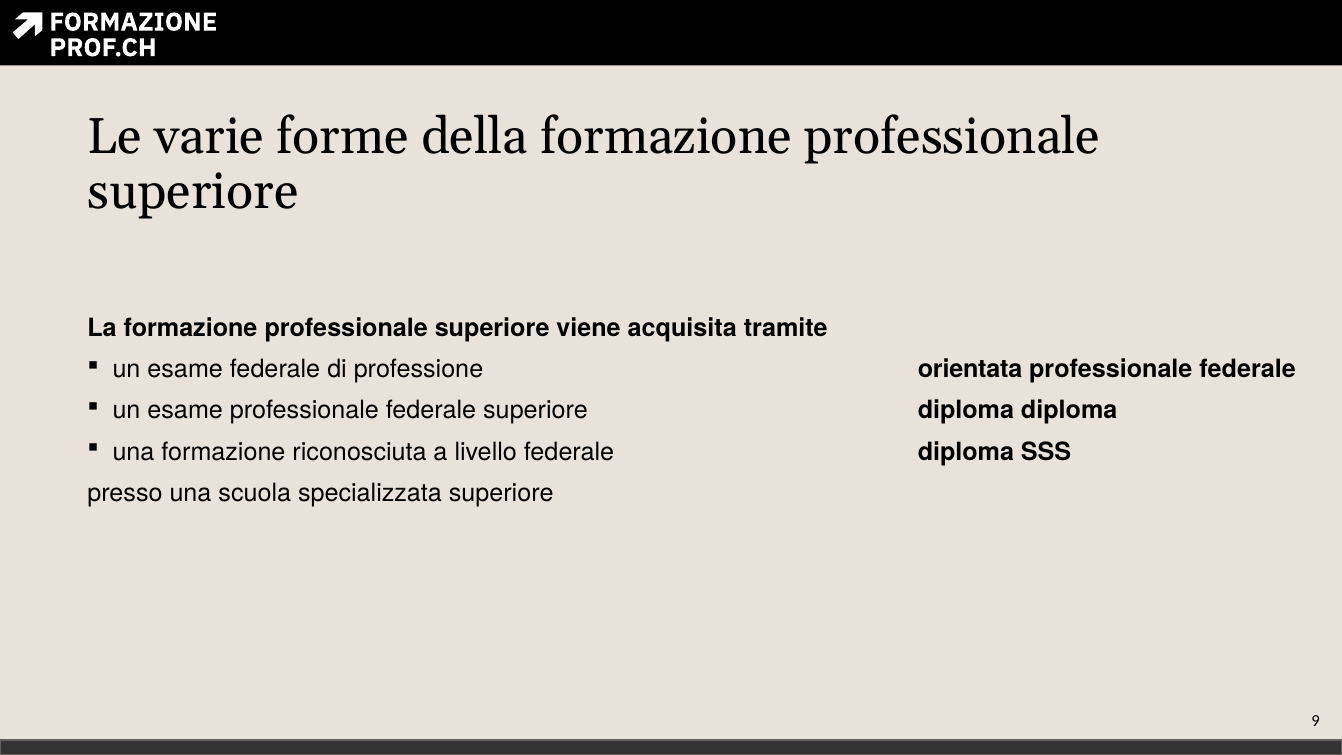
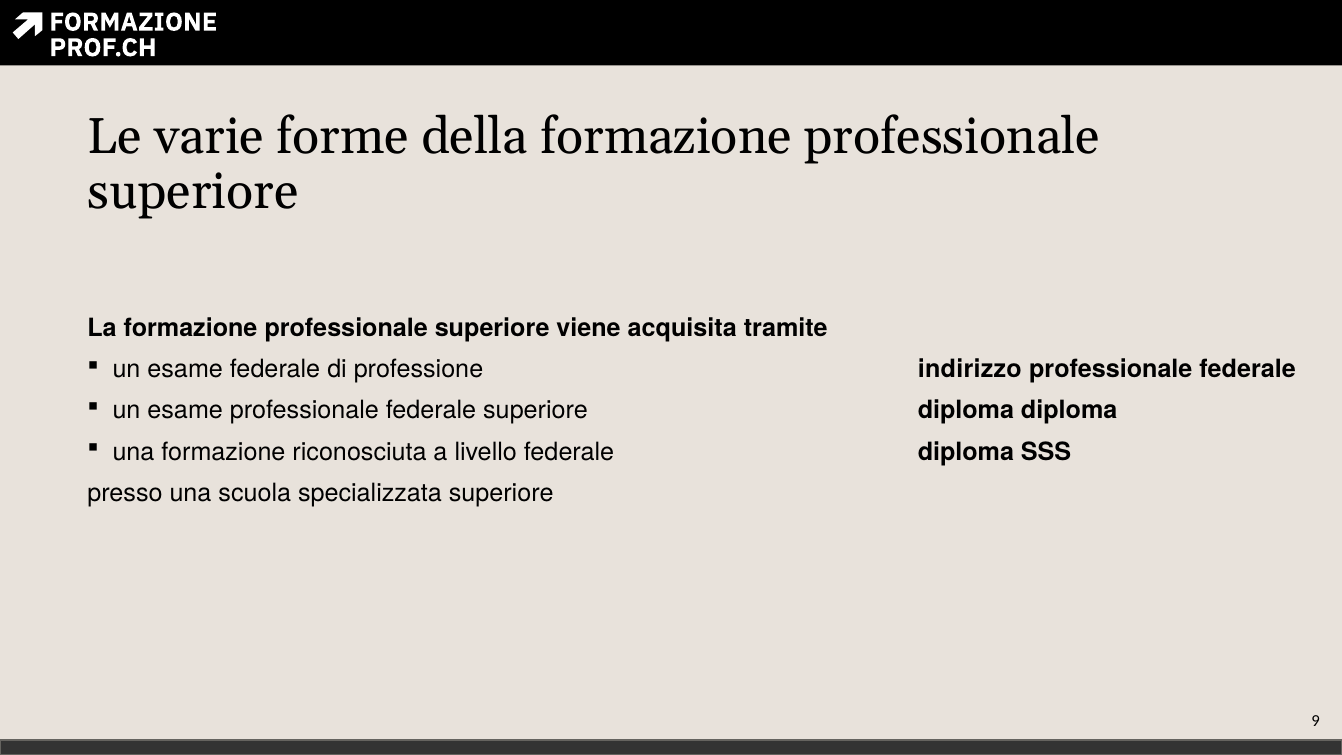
orientata: orientata -> indirizzo
